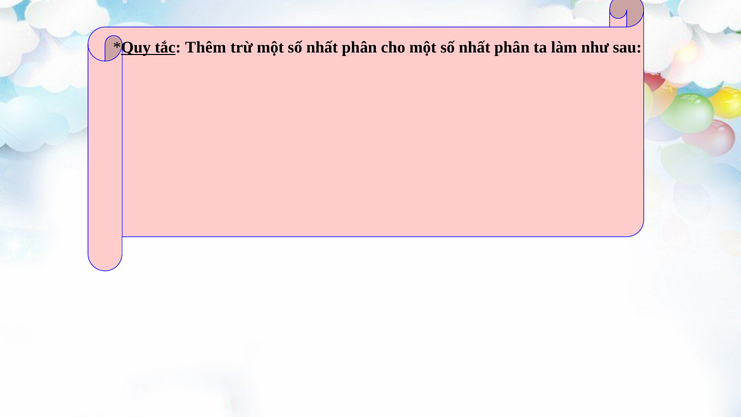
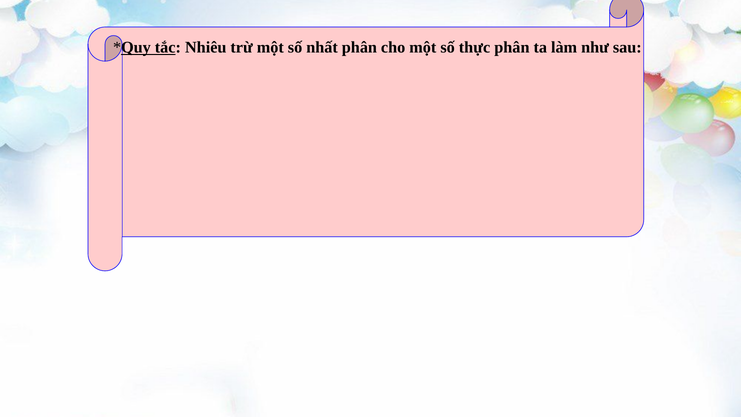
Thêm: Thêm -> Nhiêu
cho một số nhất: nhất -> thực
